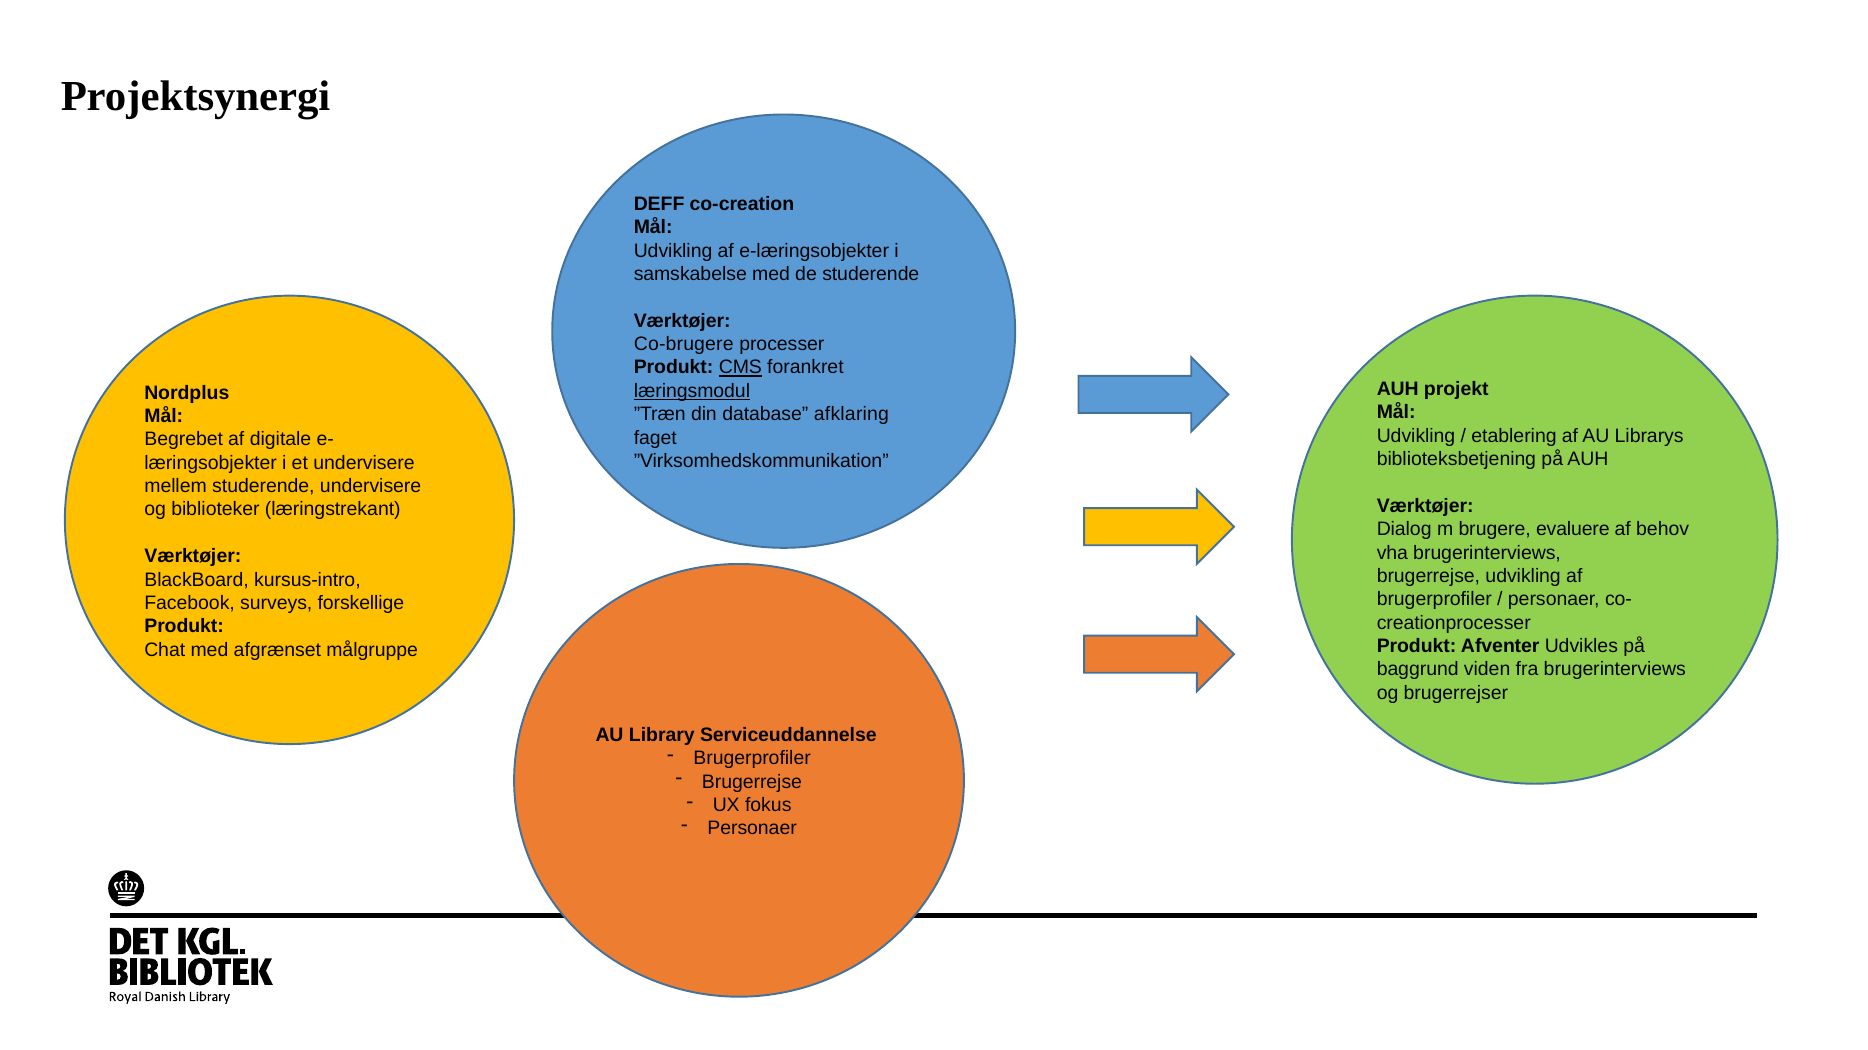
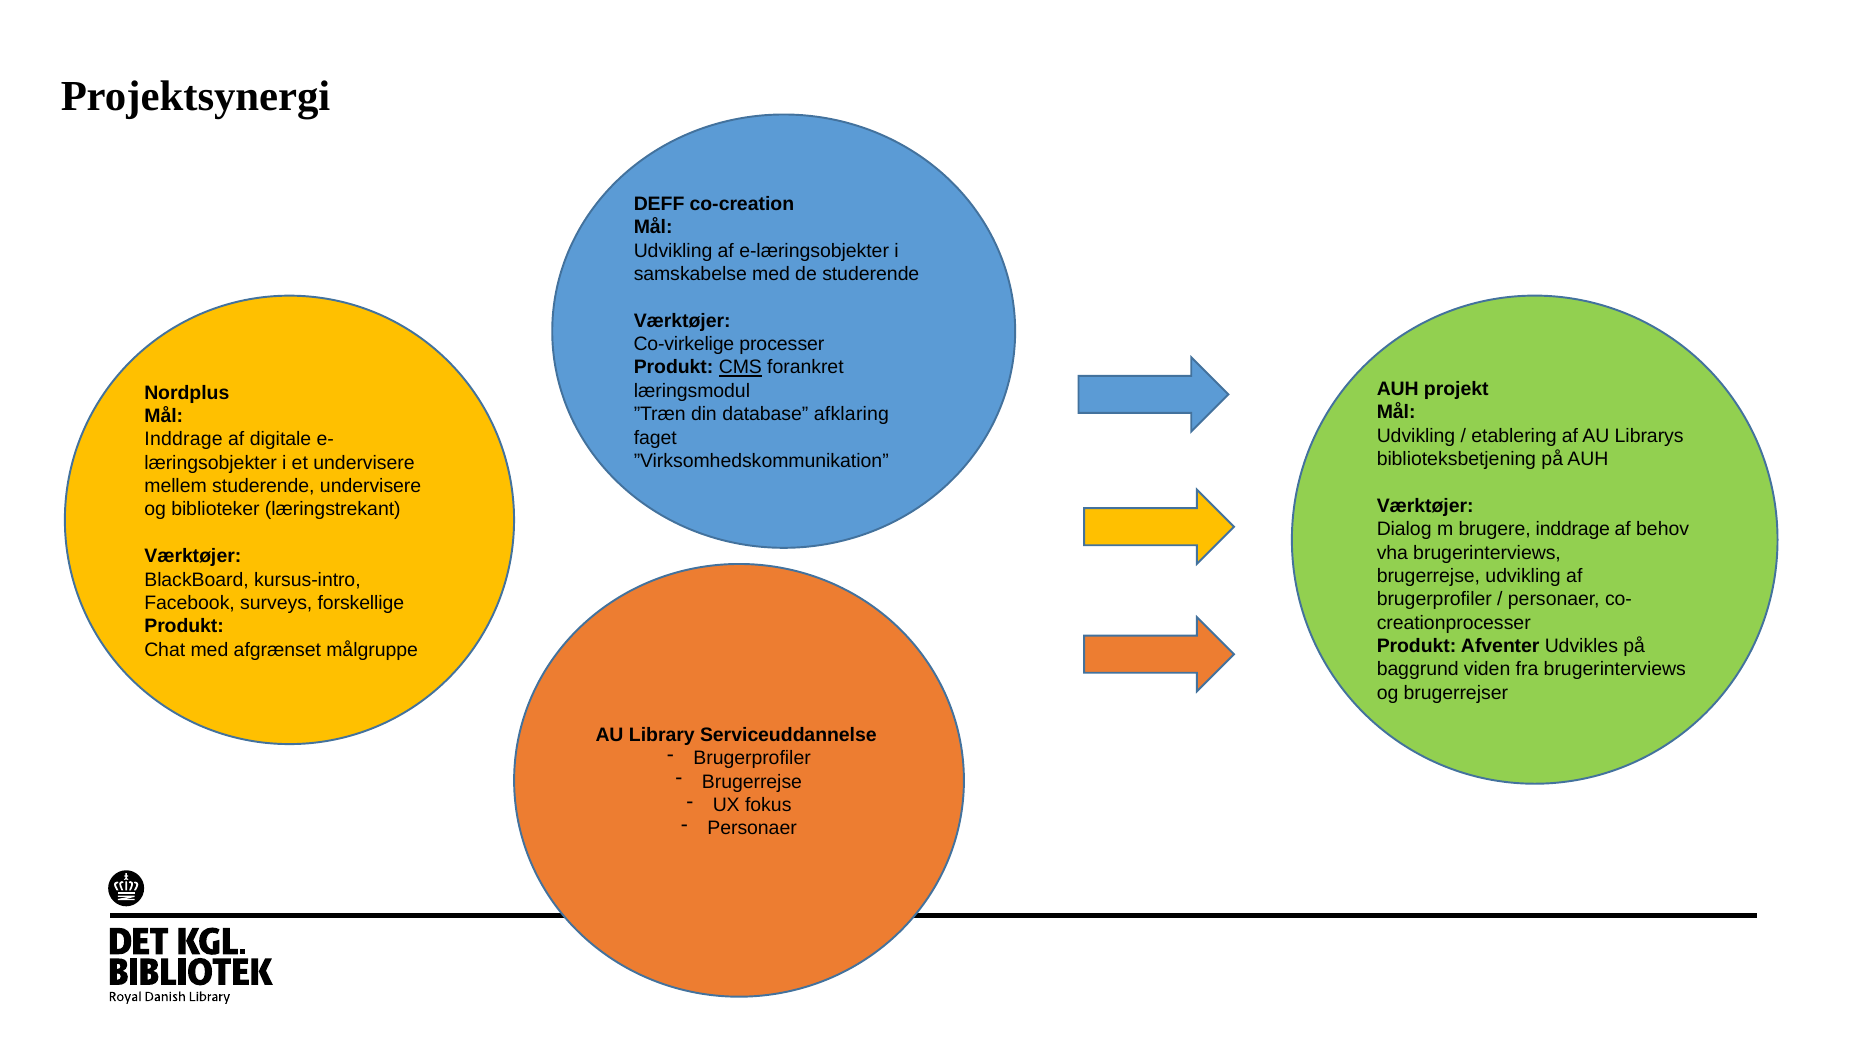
Co-brugere: Co-brugere -> Co-virkelige
læringsmodul underline: present -> none
Begrebet at (184, 440): Begrebet -> Inddrage
brugere evaluere: evaluere -> inddrage
